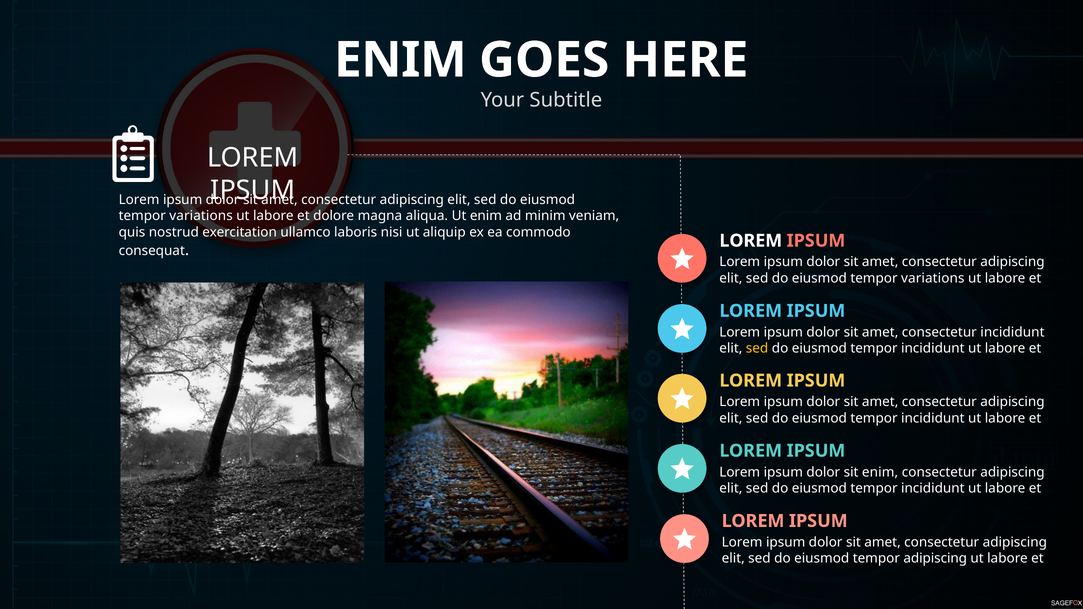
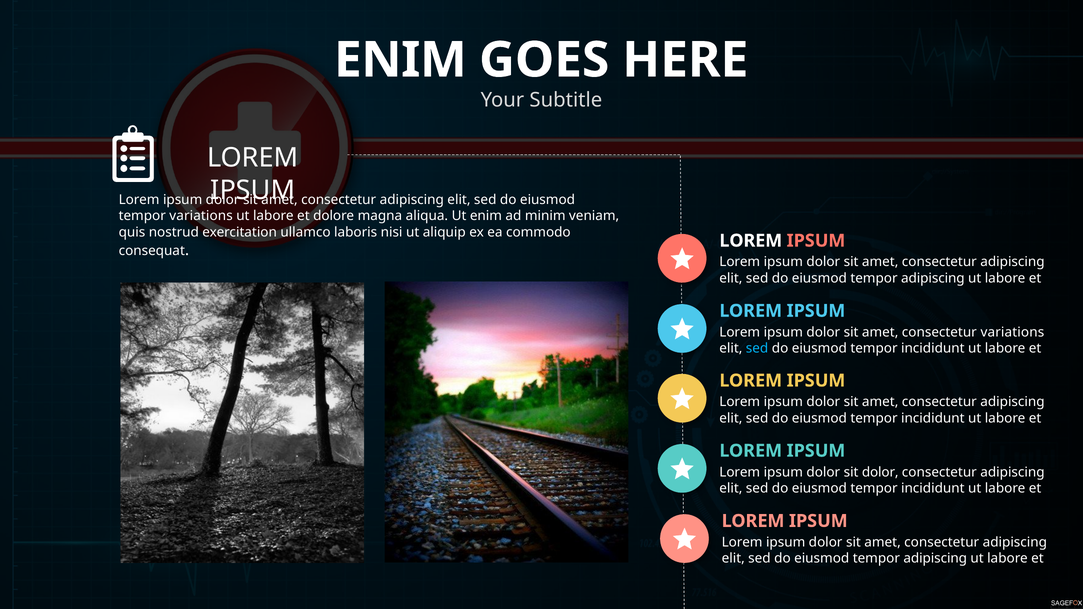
variations at (933, 278): variations -> adipiscing
consectetur incididunt: incididunt -> variations
sed at (757, 349) colour: yellow -> light blue
sit enim: enim -> dolor
